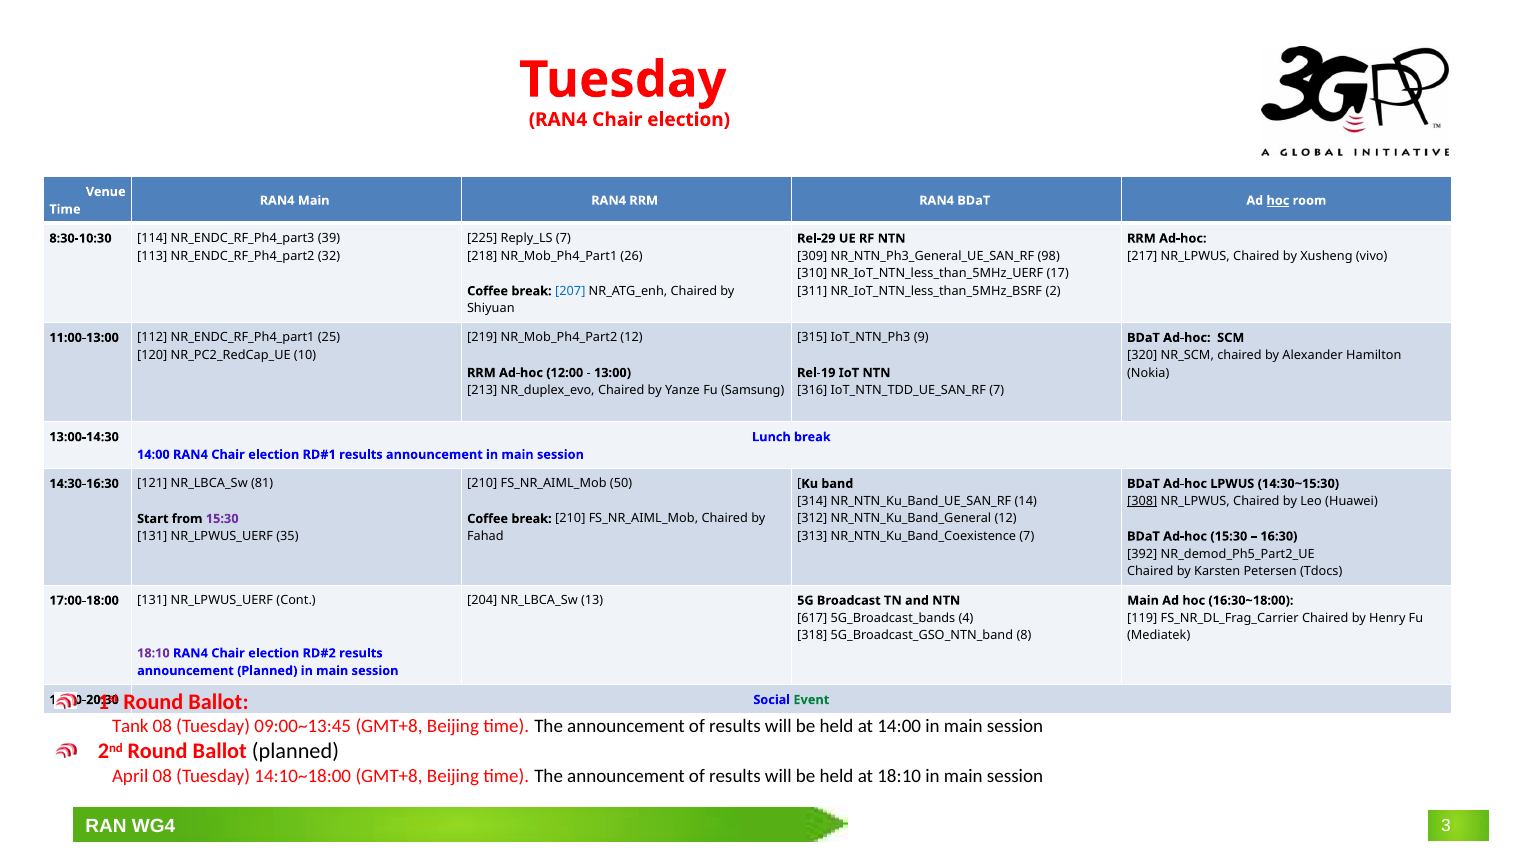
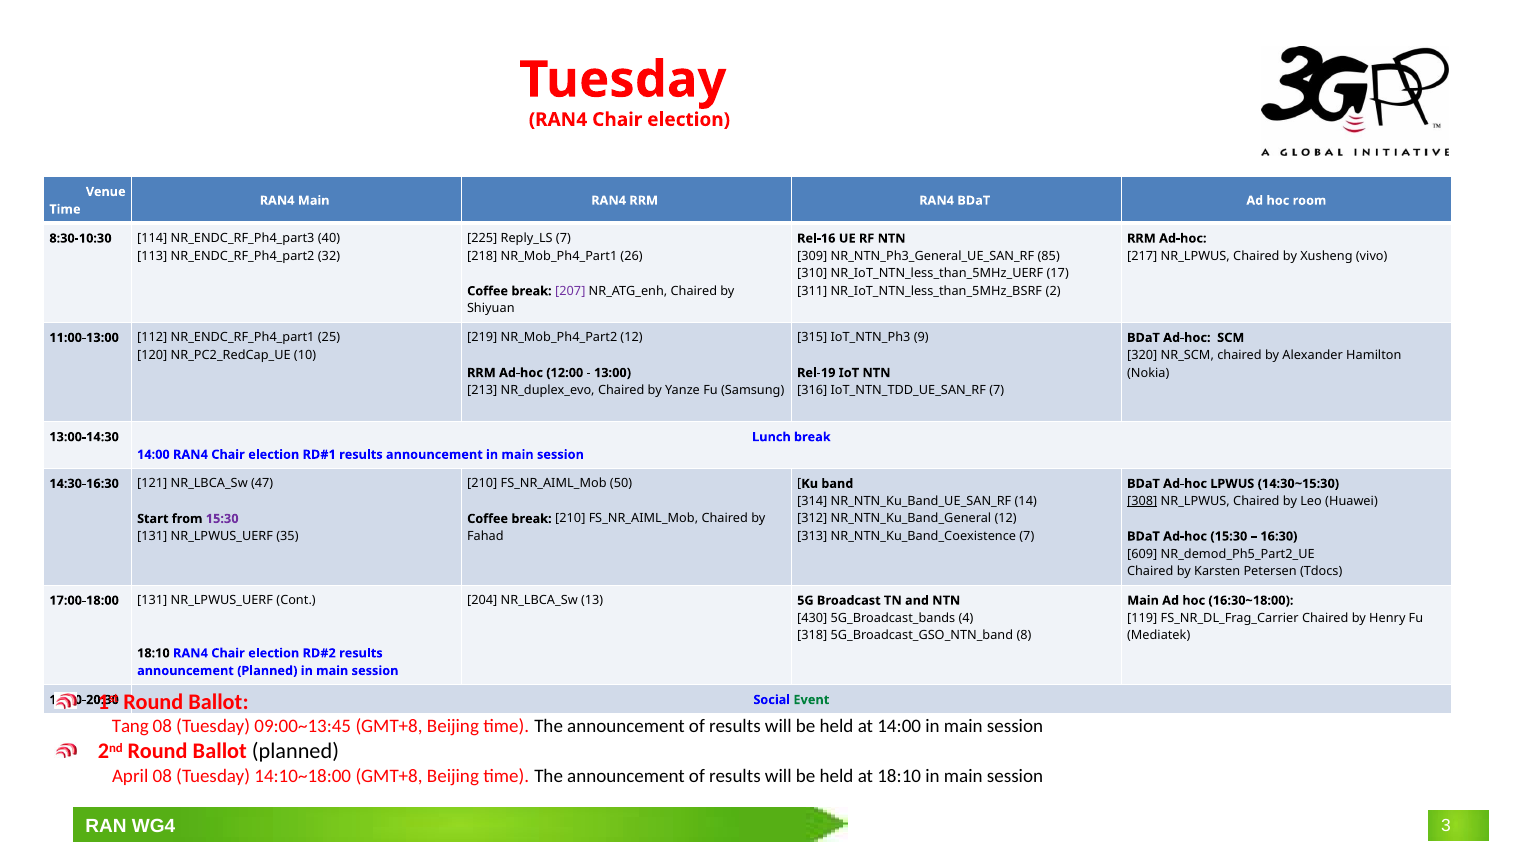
hoc at (1278, 201) underline: present -> none
39: 39 -> 40
Rel-29: Rel-29 -> Rel-16
98: 98 -> 85
207 colour: blue -> purple
81: 81 -> 47
392: 392 -> 609
617: 617 -> 430
18:10 at (153, 653) colour: purple -> black
Tank: Tank -> Tang
